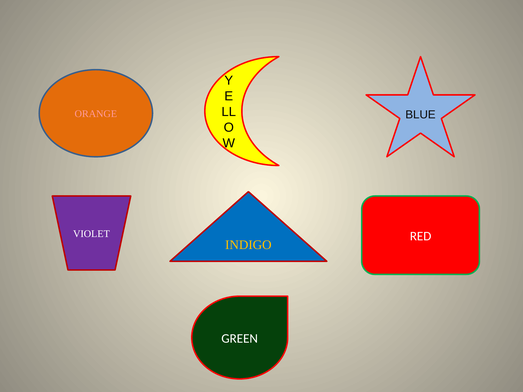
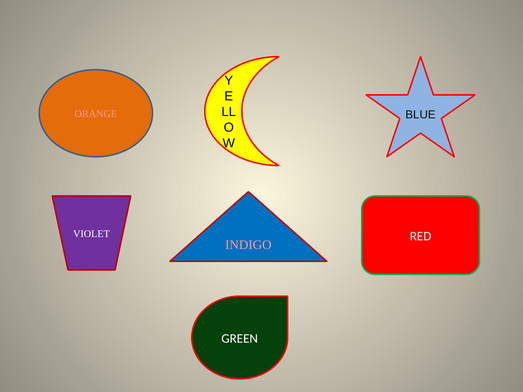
INDIGO colour: yellow -> pink
